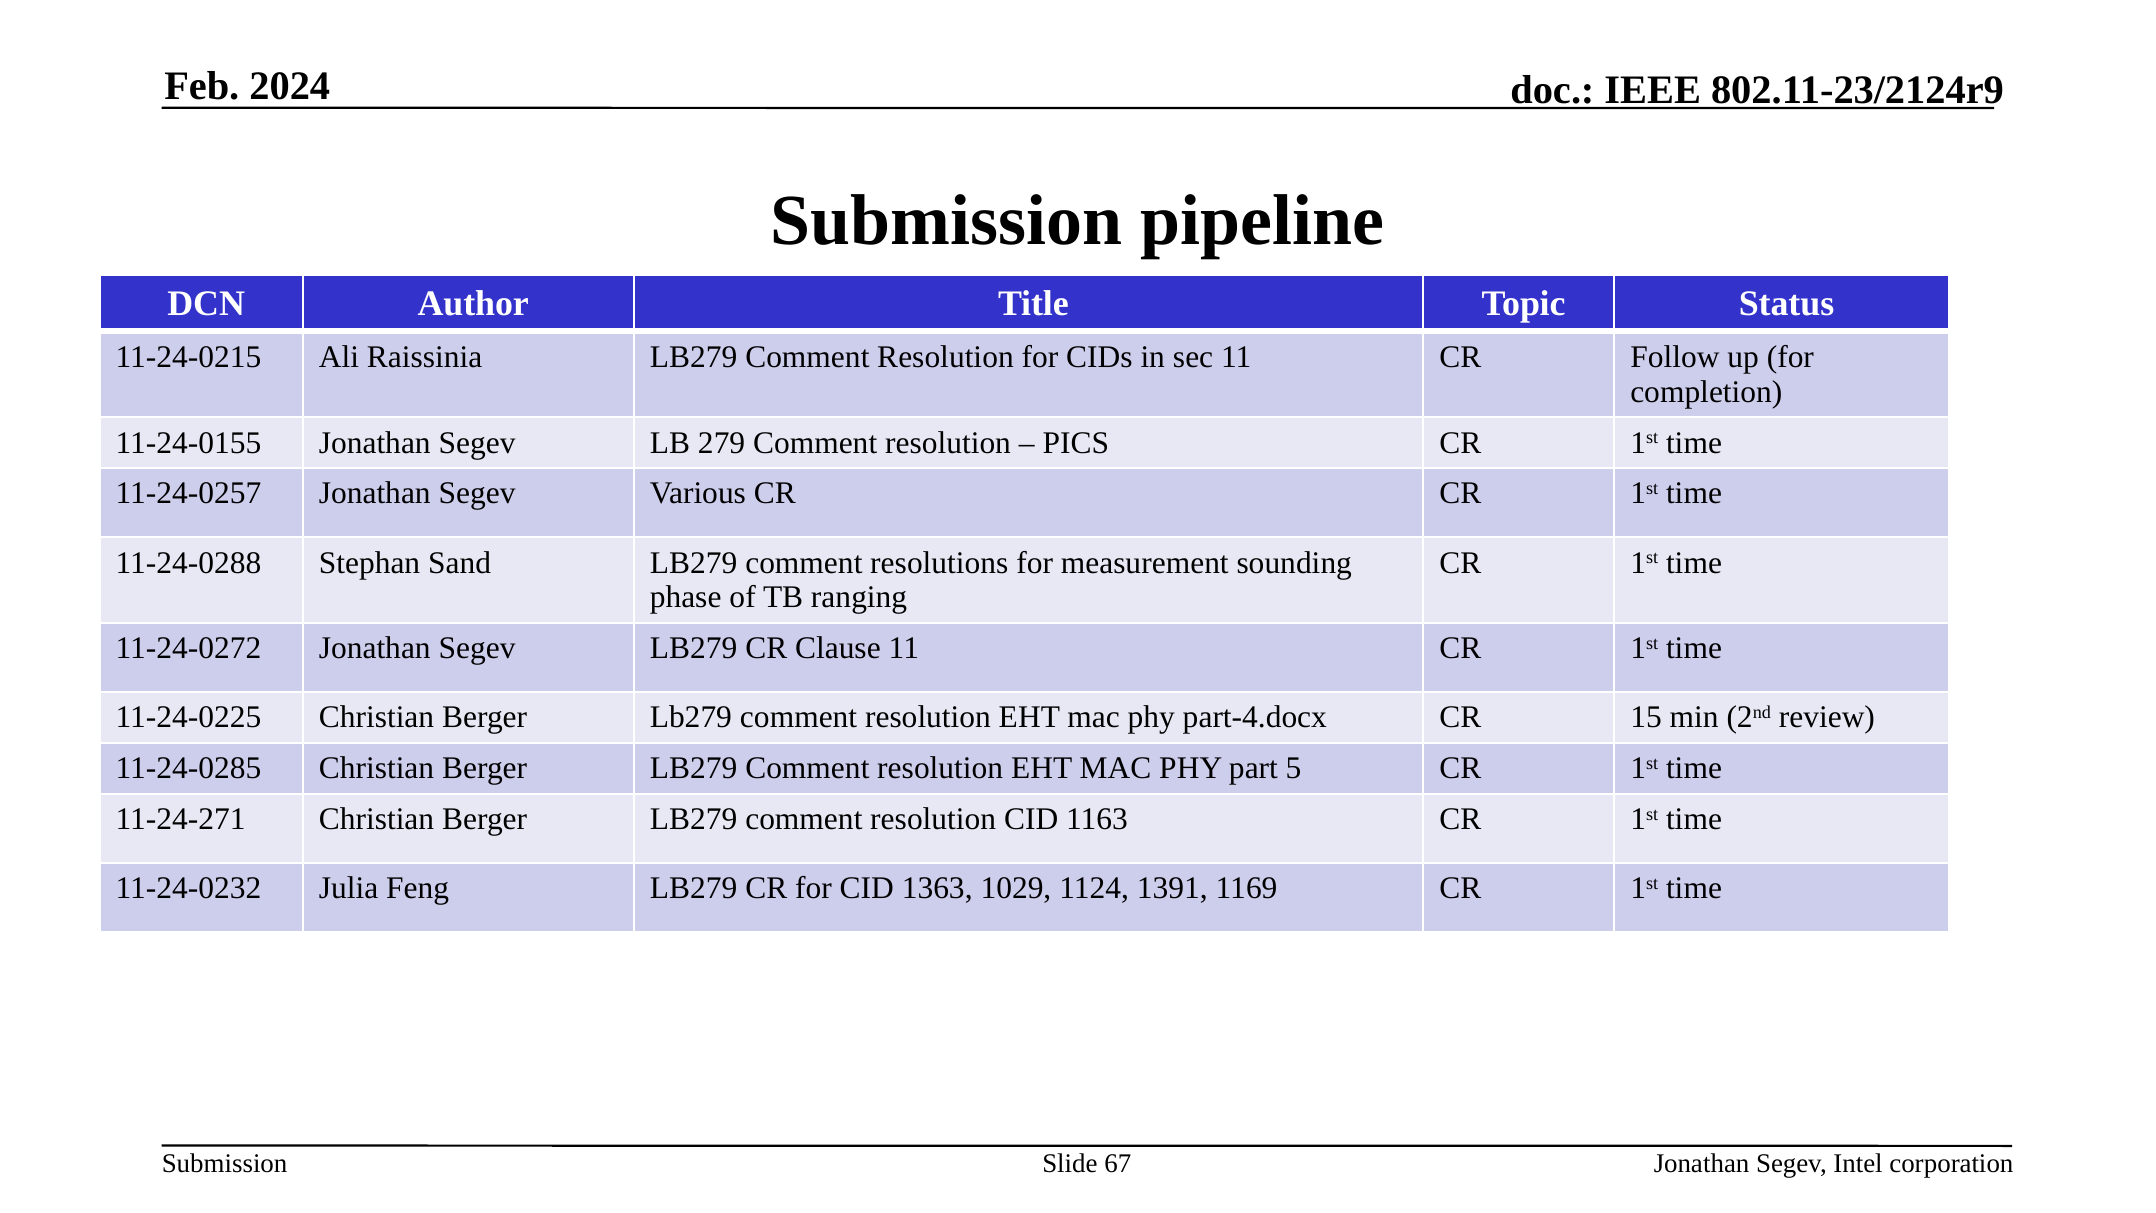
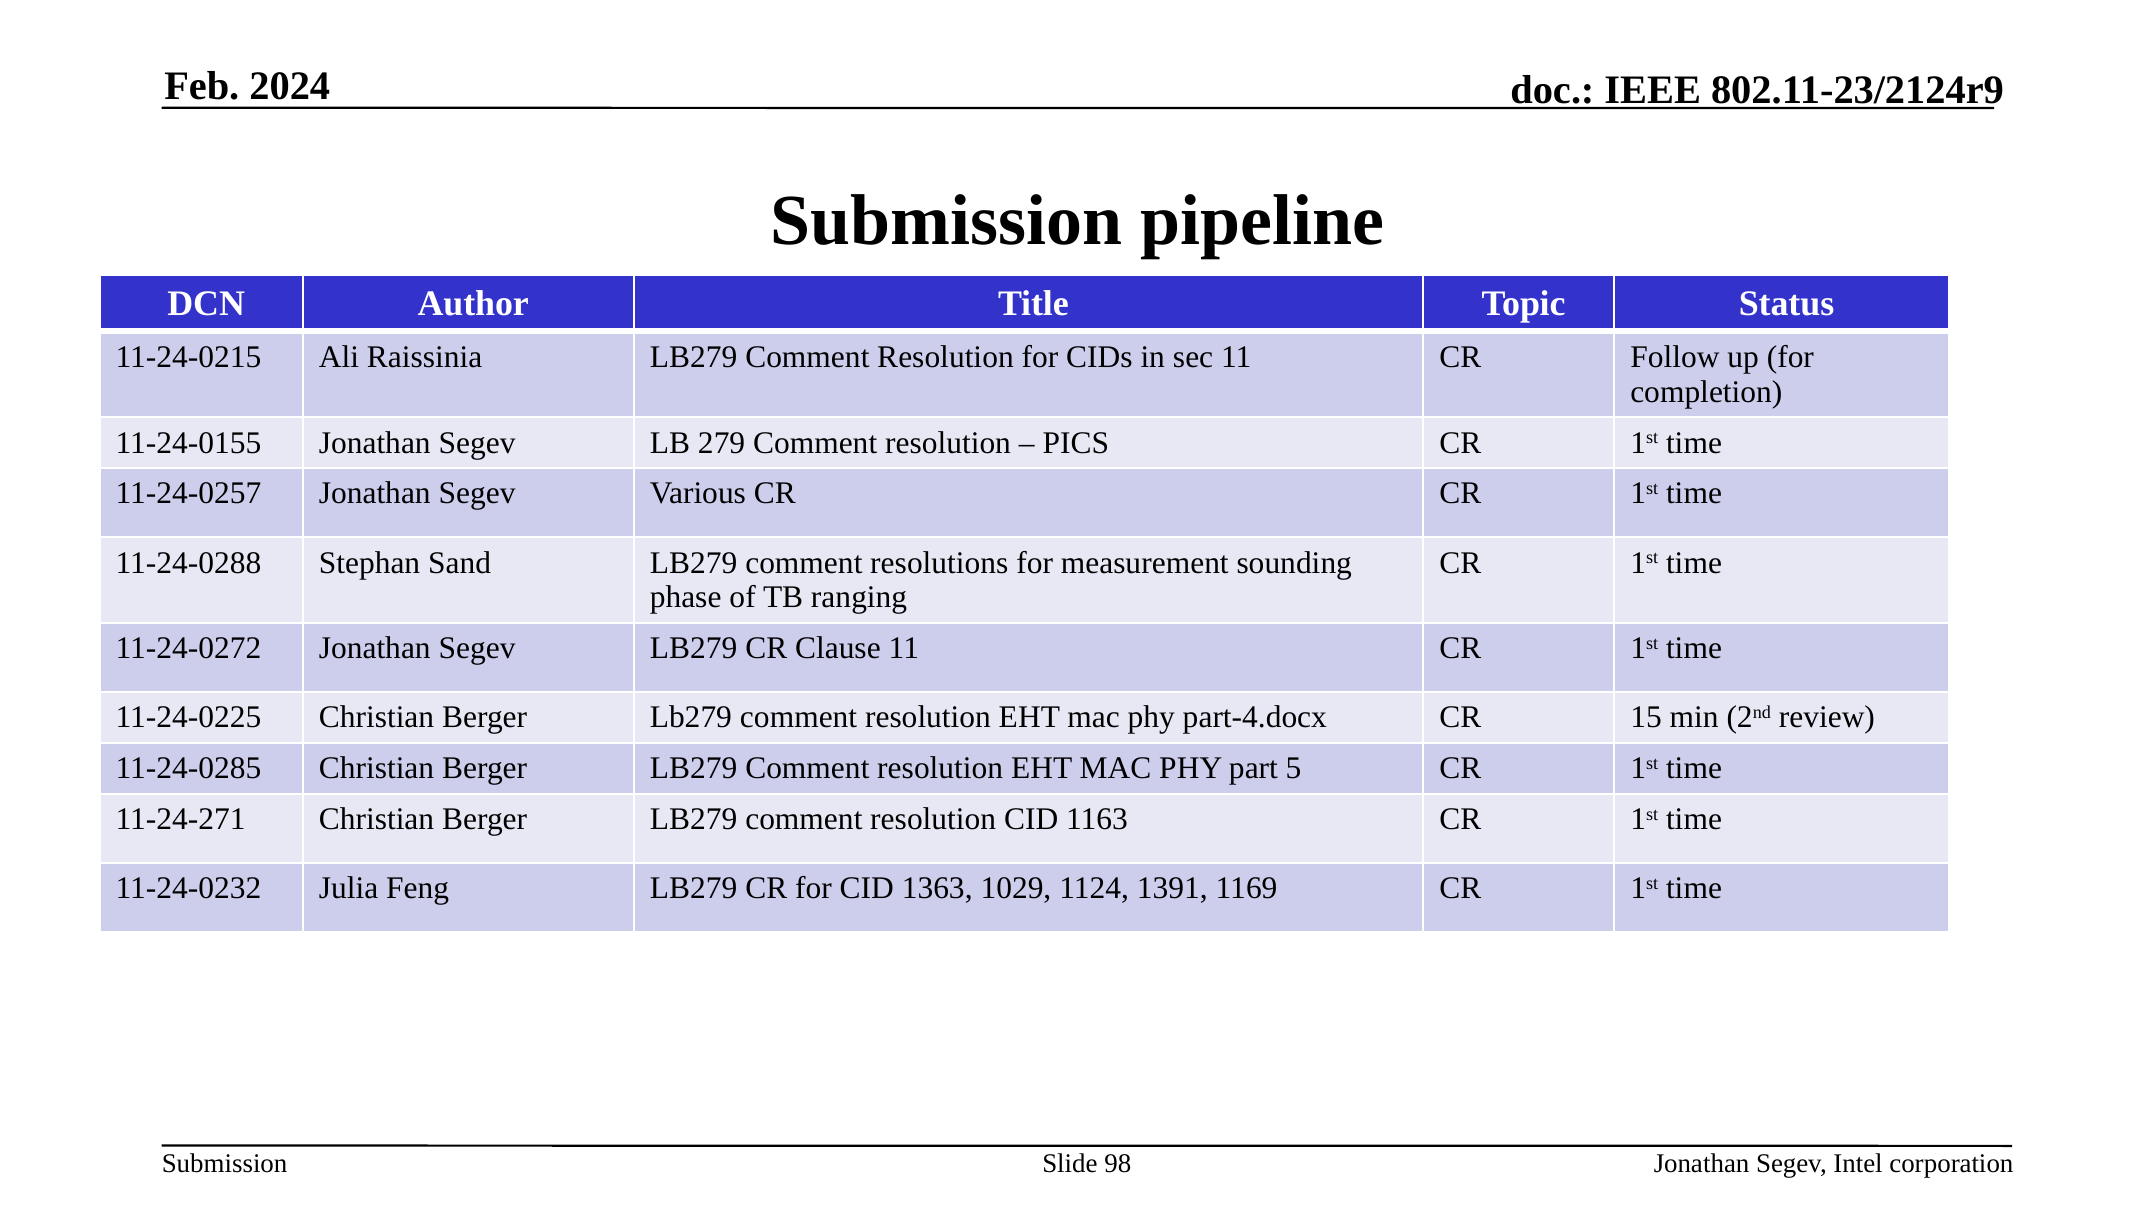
67: 67 -> 98
